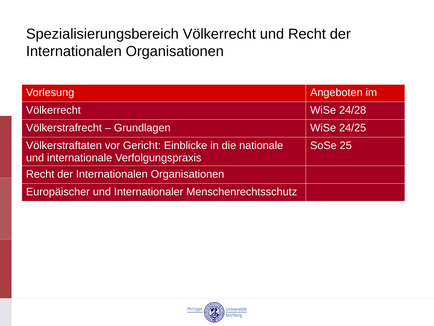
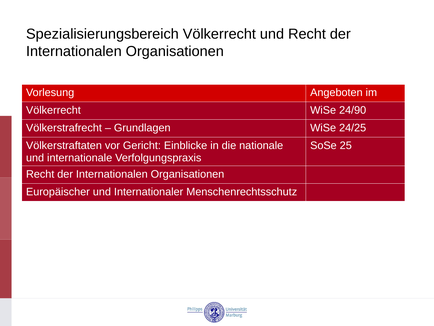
24/28: 24/28 -> 24/90
